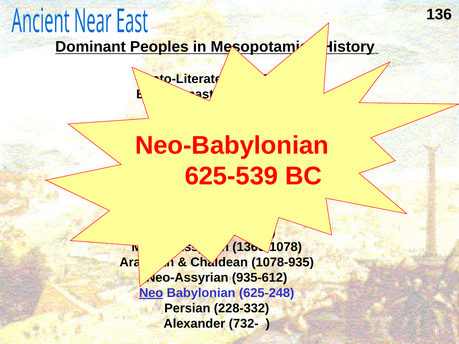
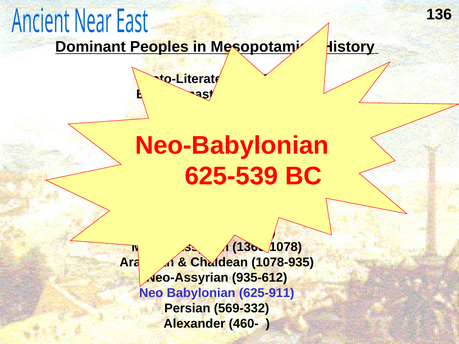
Neo underline: present -> none
625-248: 625-248 -> 625-911
228-332: 228-332 -> 569-332
732-: 732- -> 460-
